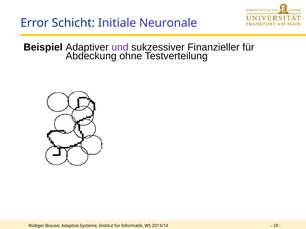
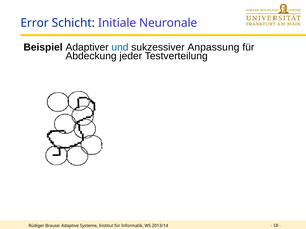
und colour: purple -> blue
Finanzieller: Finanzieller -> Anpassung
ohne: ohne -> jeder
